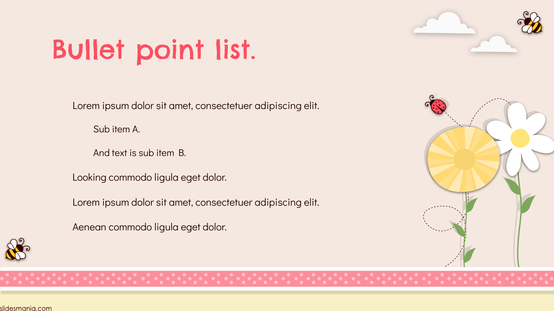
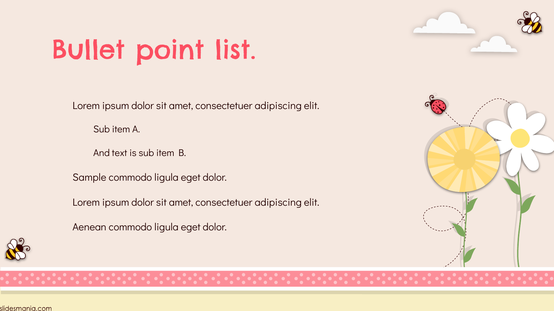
Looking: Looking -> Sample
